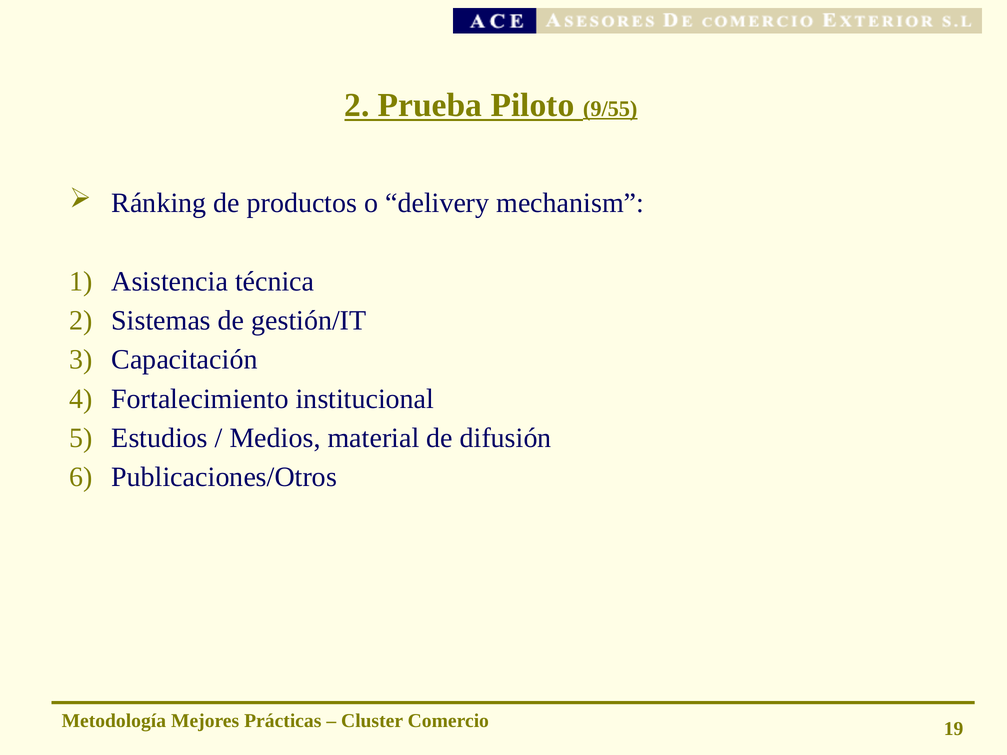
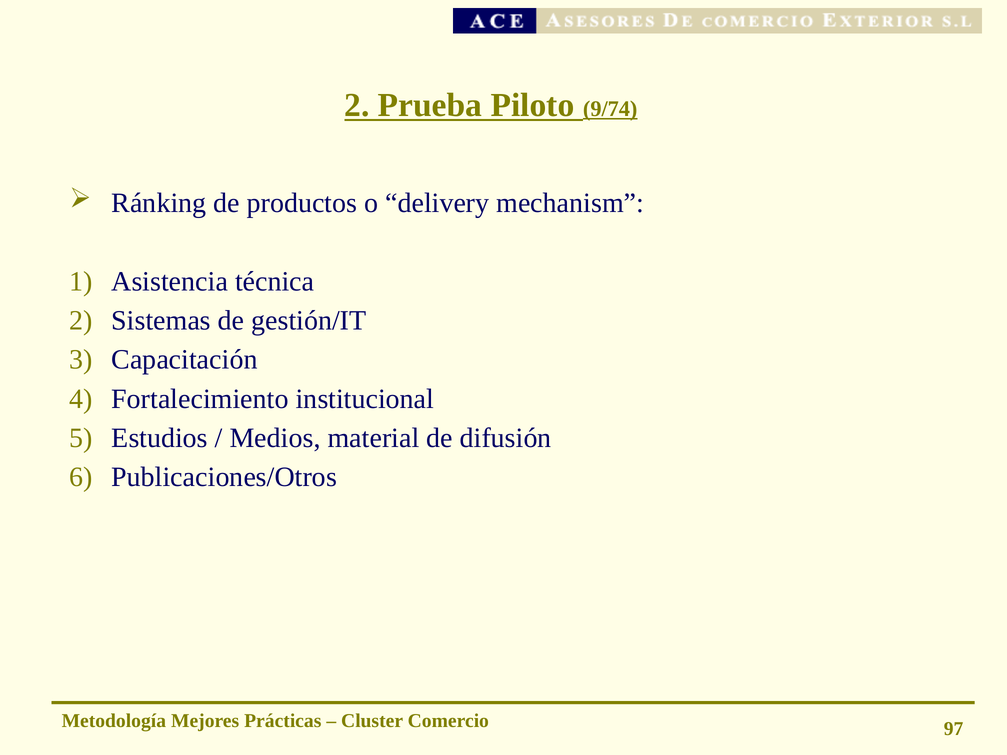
9/55: 9/55 -> 9/74
19: 19 -> 97
